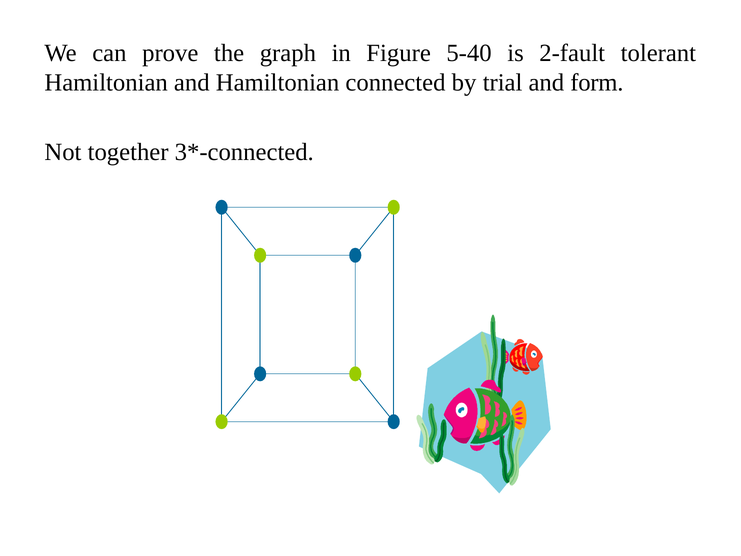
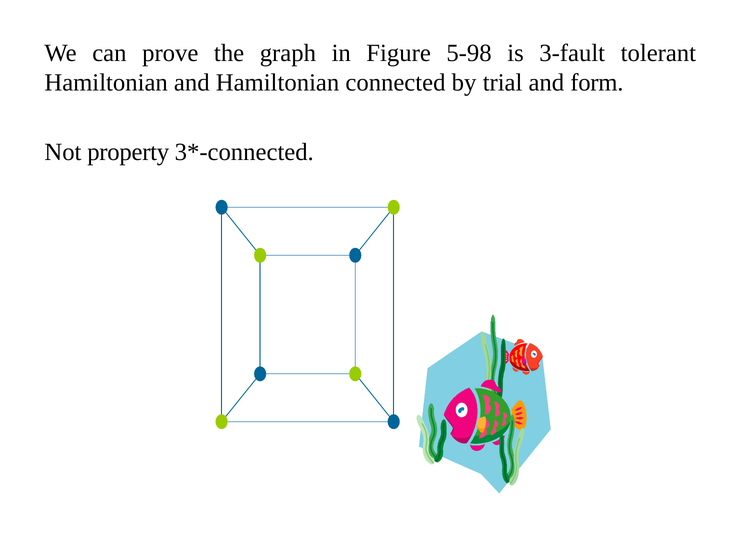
5-40: 5-40 -> 5-98
2-fault: 2-fault -> 3-fault
together: together -> property
